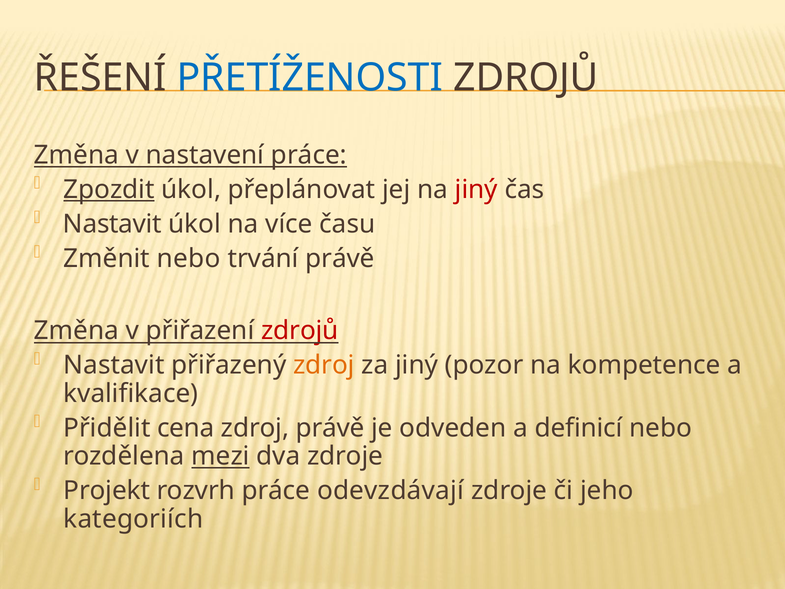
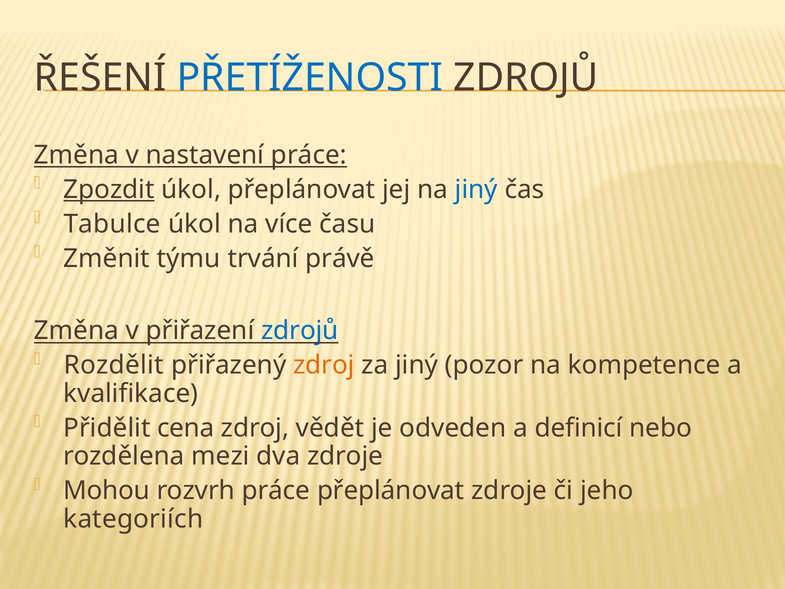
jiný at (476, 189) colour: red -> blue
Nastavit at (112, 224): Nastavit -> Tabulce
Změnit nebo: nebo -> týmu
zdrojů at (300, 331) colour: red -> blue
Nastavit at (114, 365): Nastavit -> Rozdělit
zdroj právě: právě -> vědět
mezi underline: present -> none
Projekt: Projekt -> Mohou
práce odevzdávají: odevzdávají -> přeplánovat
